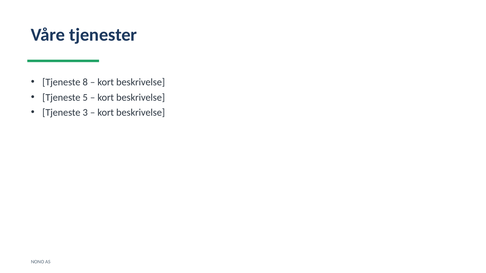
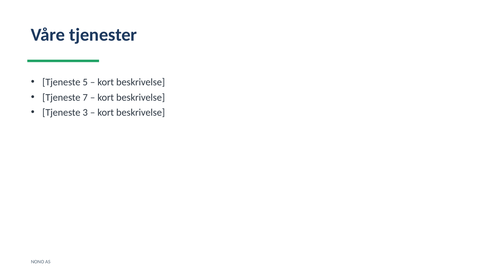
8: 8 -> 5
5: 5 -> 7
